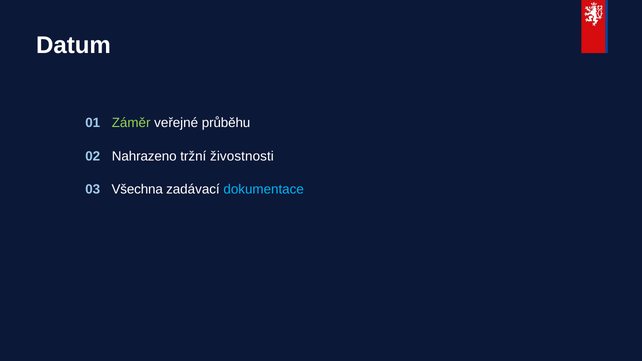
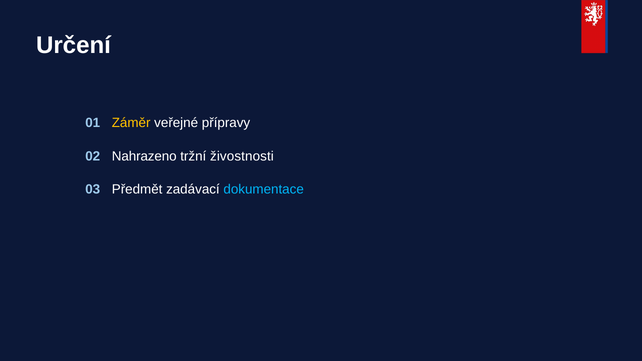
Datum: Datum -> Určení
Záměr colour: light green -> yellow
průběhu: průběhu -> přípravy
Všechna: Všechna -> Předmět
